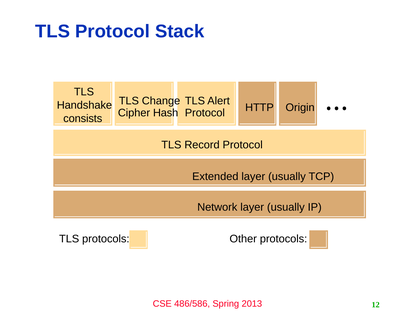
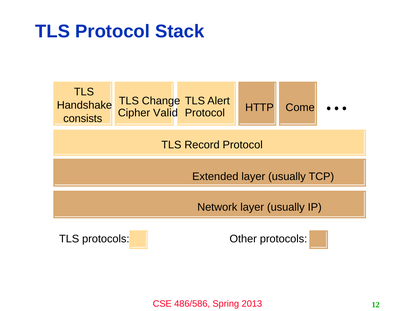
Origin: Origin -> Come
Hash: Hash -> Valid
